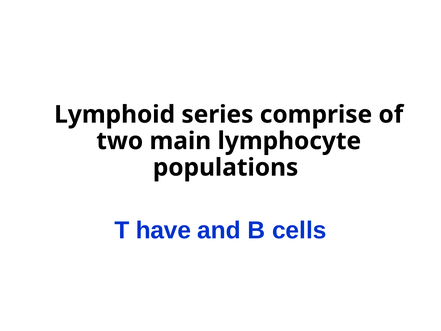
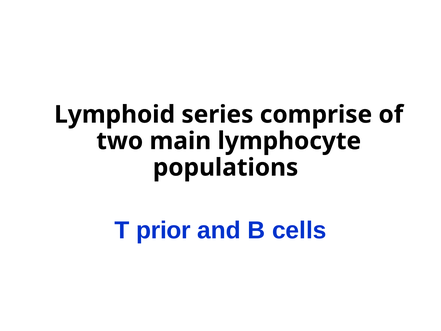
have: have -> prior
